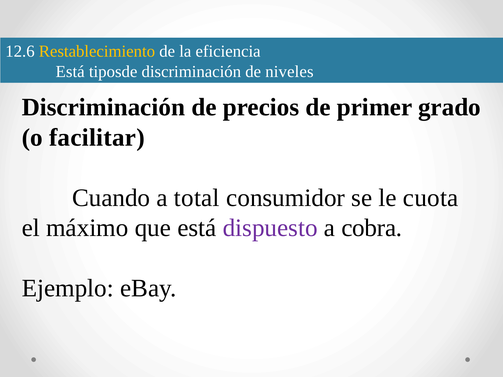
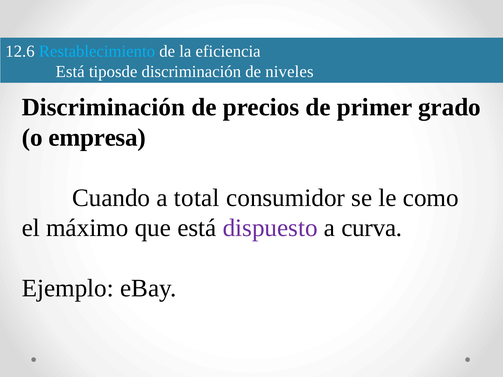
Restablecimiento colour: yellow -> light blue
facilitar: facilitar -> empresa
cuota: cuota -> como
cobra: cobra -> curva
